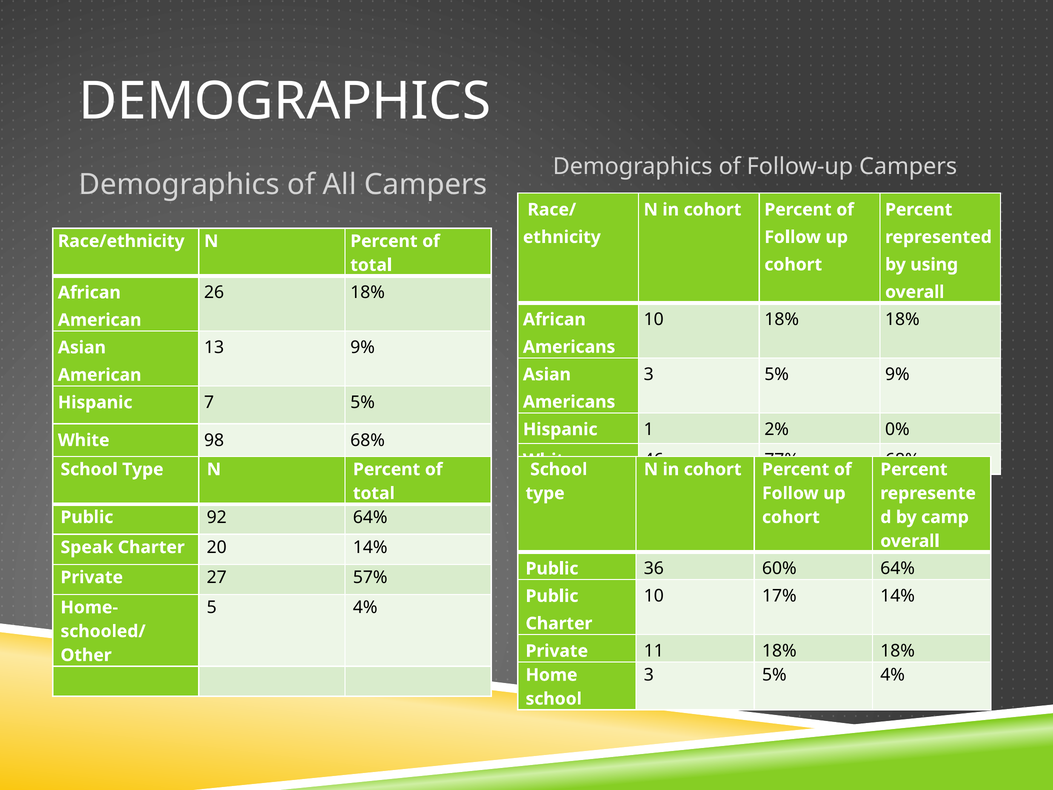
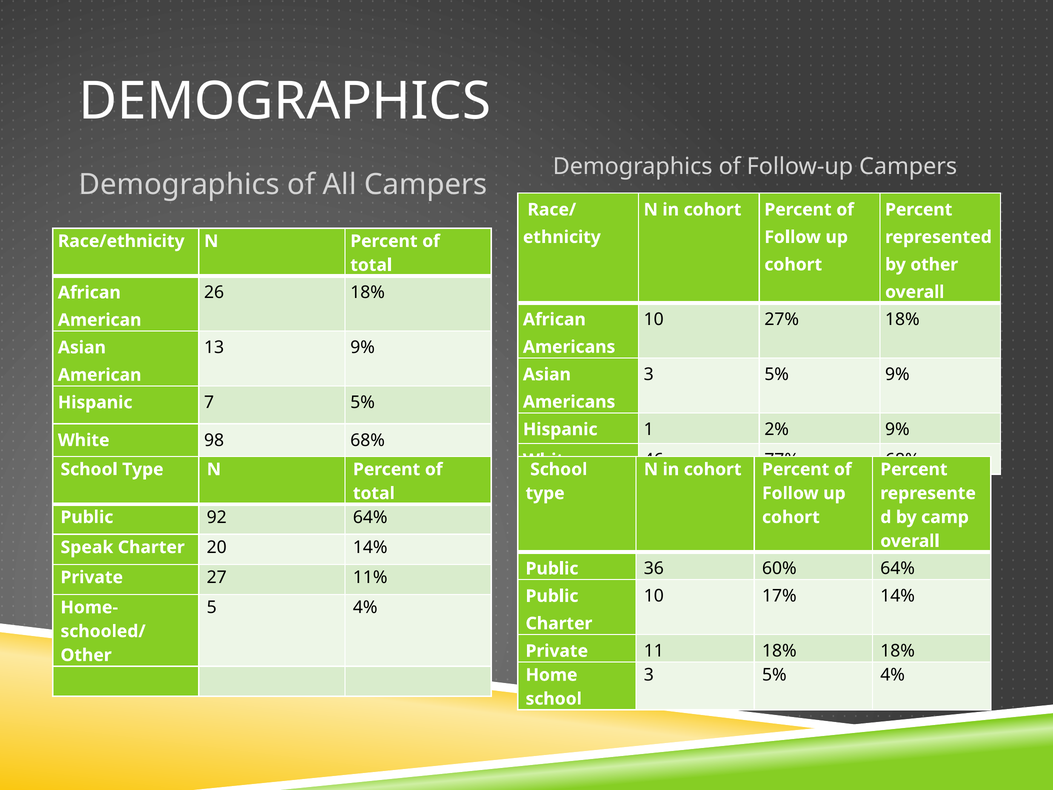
by using: using -> other
10 18%: 18% -> 27%
2% 0%: 0% -> 9%
57%: 57% -> 11%
